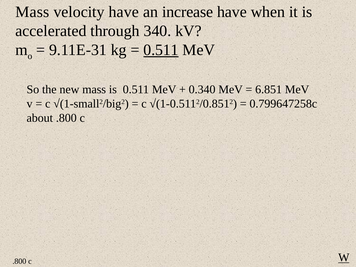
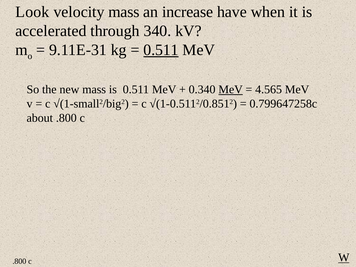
Mass at (32, 12): Mass -> Look
velocity have: have -> mass
MeV at (231, 89) underline: none -> present
6.851: 6.851 -> 4.565
